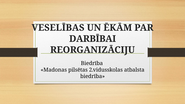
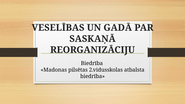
ĒKĀM: ĒKĀM -> GADĀ
DARBĪBAI: DARBĪBAI -> SASKAŅĀ
